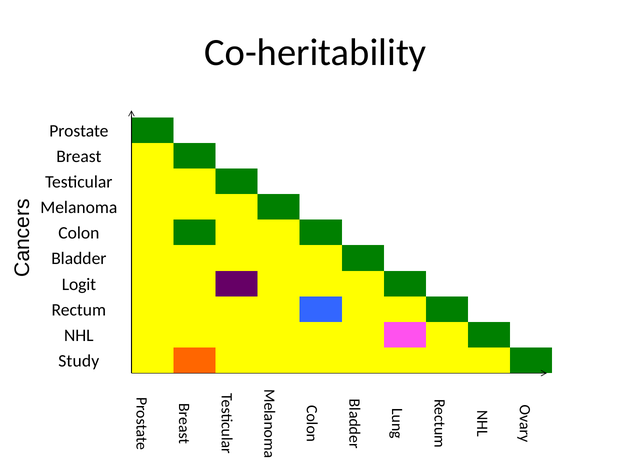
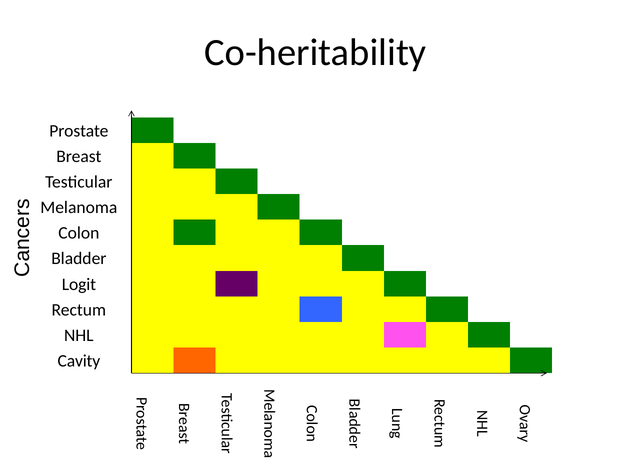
Study: Study -> Cavity
